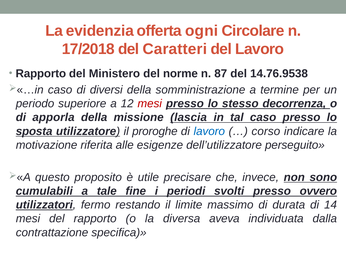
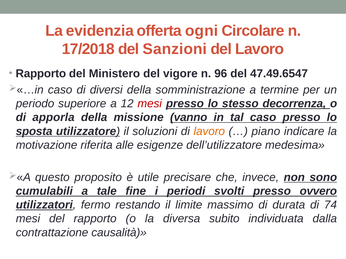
Caratteri: Caratteri -> Sanzioni
norme: norme -> vigore
87: 87 -> 96
14.76.9538: 14.76.9538 -> 47.49.6547
lascia: lascia -> vanno
proroghe: proroghe -> soluzioni
lavoro at (209, 131) colour: blue -> orange
corso: corso -> piano
perseguito: perseguito -> medesima
14: 14 -> 74
aveva: aveva -> subito
specifica: specifica -> causalità
